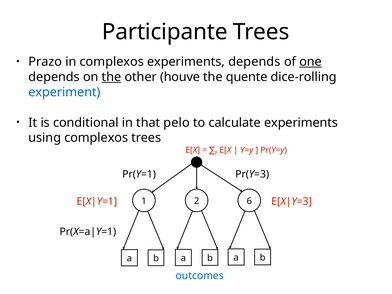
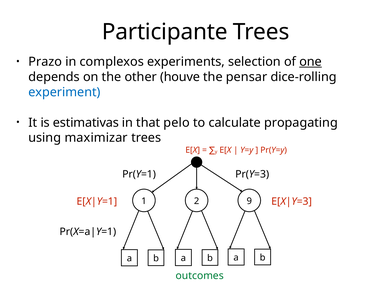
experiments depends: depends -> selection
the at (111, 77) underline: present -> none
quente: quente -> pensar
conditional: conditional -> estimativas
calculate experiments: experiments -> propagating
using complexos: complexos -> maximizar
6: 6 -> 9
outcomes colour: blue -> green
